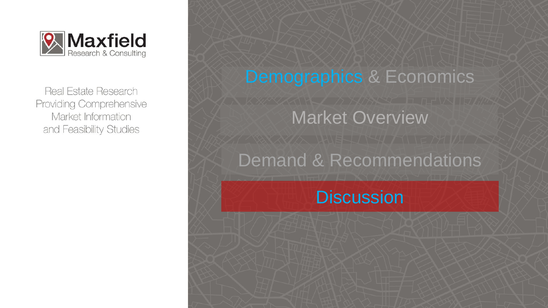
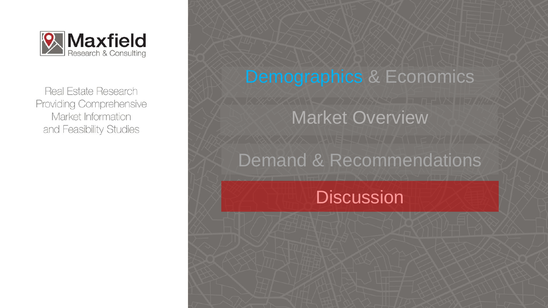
Discussion colour: light blue -> pink
